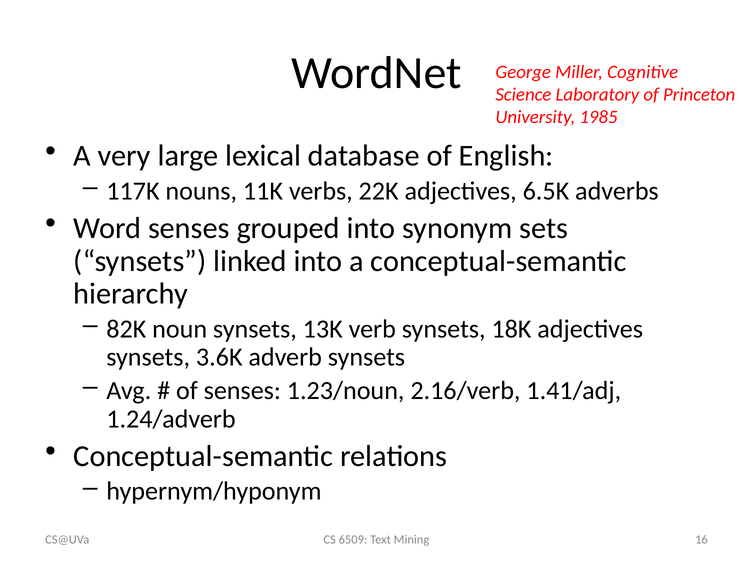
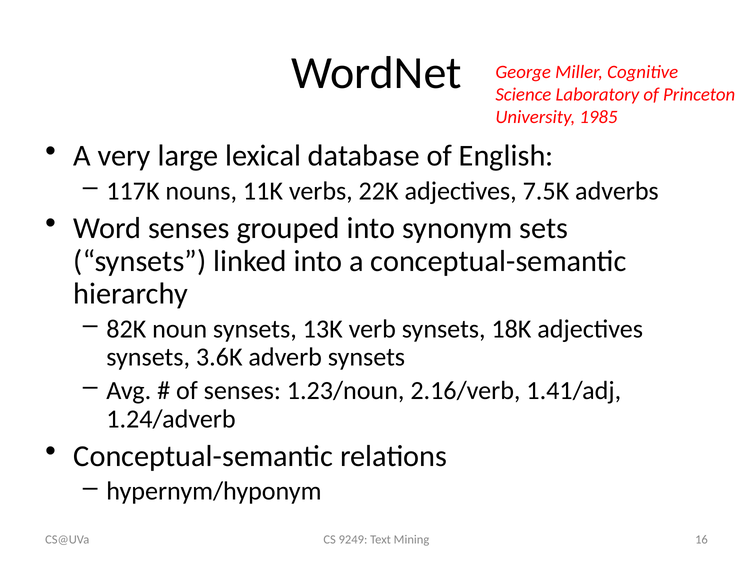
6.5K: 6.5K -> 7.5K
6509: 6509 -> 9249
